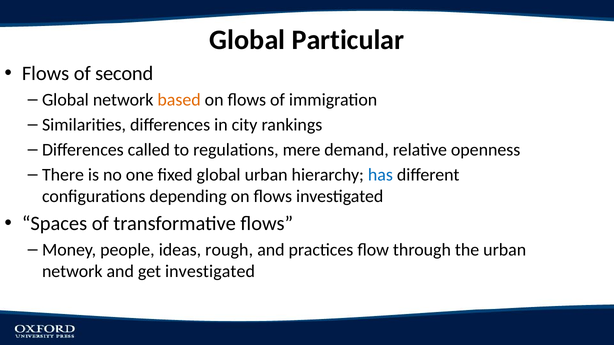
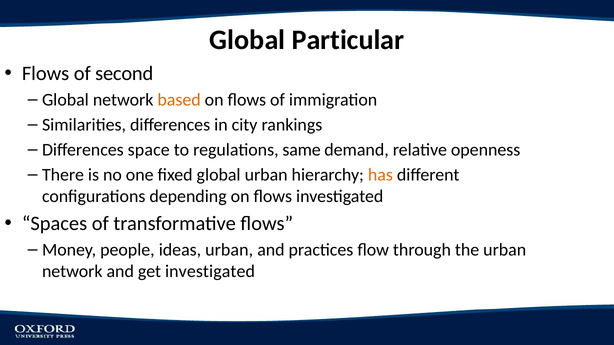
called: called -> space
mere: mere -> same
has colour: blue -> orange
ideas rough: rough -> urban
